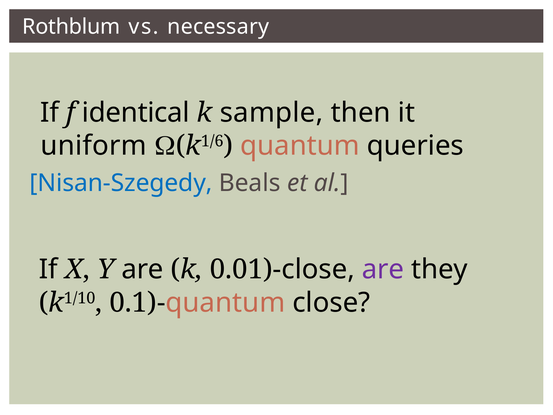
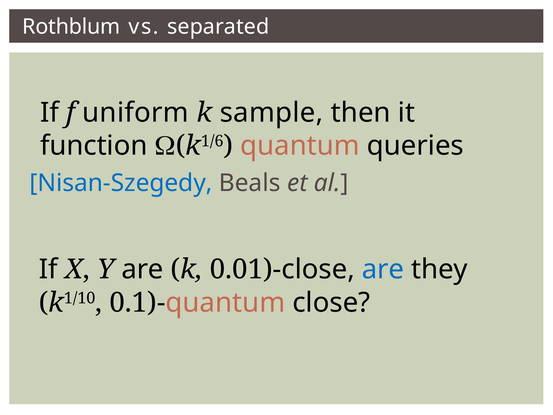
necessary: necessary -> separated
identical: identical -> uniform
uniform: uniform -> function
are at (383, 269) colour: purple -> blue
